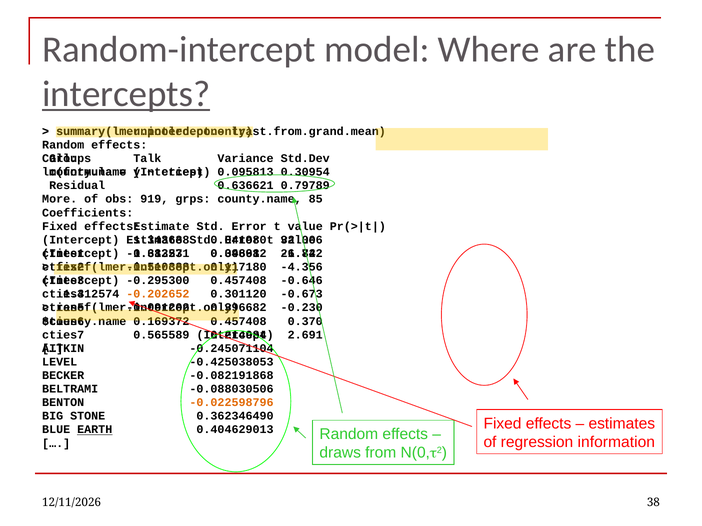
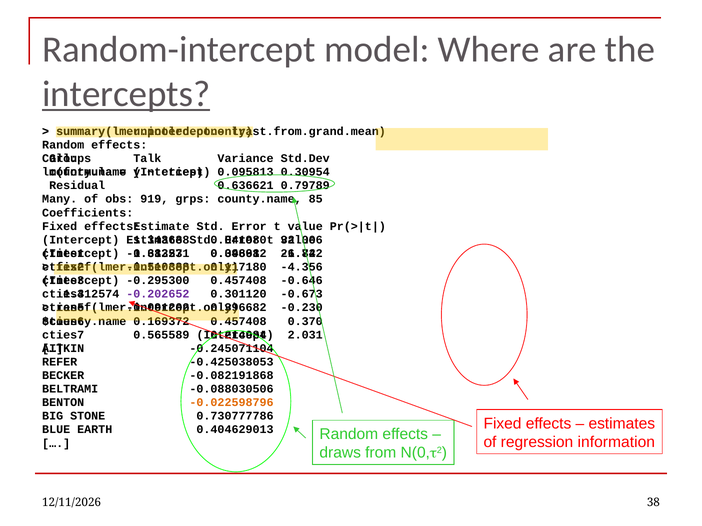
More: More -> Many
-0.202652 colour: orange -> purple
2.691: 2.691 -> 2.031
LEVEL: LEVEL -> REFER
0.362346490: 0.362346490 -> 0.730777786
EARTH underline: present -> none
